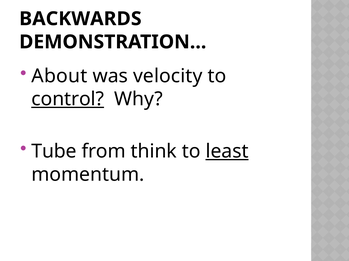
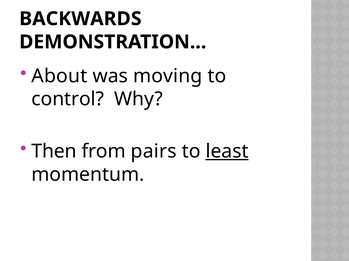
velocity: velocity -> moving
control underline: present -> none
Tube: Tube -> Then
think: think -> pairs
